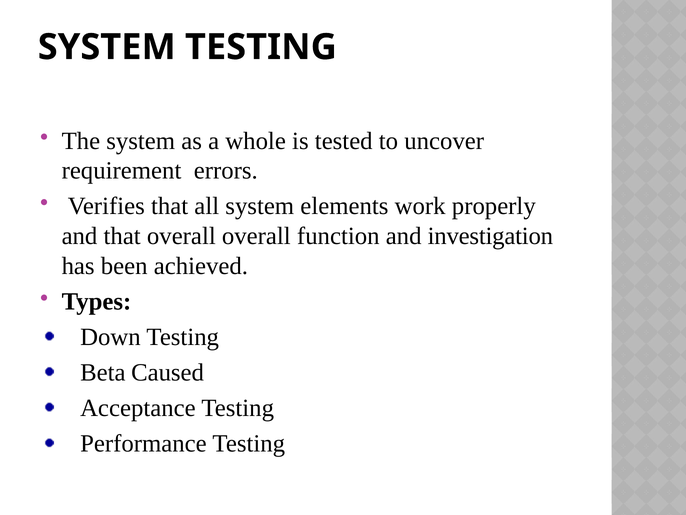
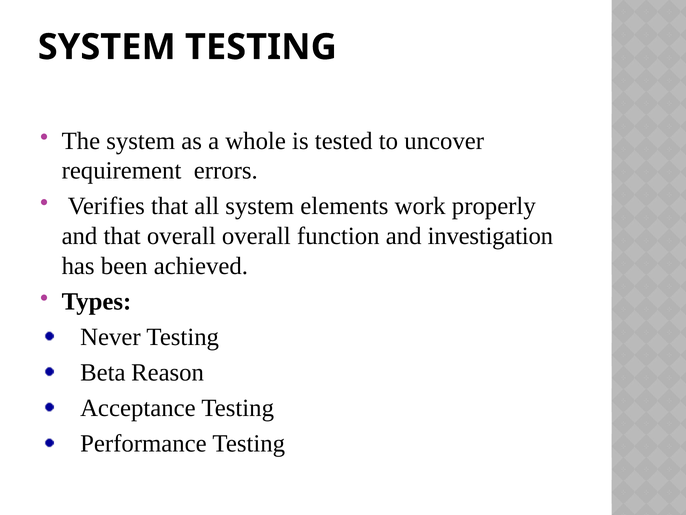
Down: Down -> Never
Caused: Caused -> Reason
